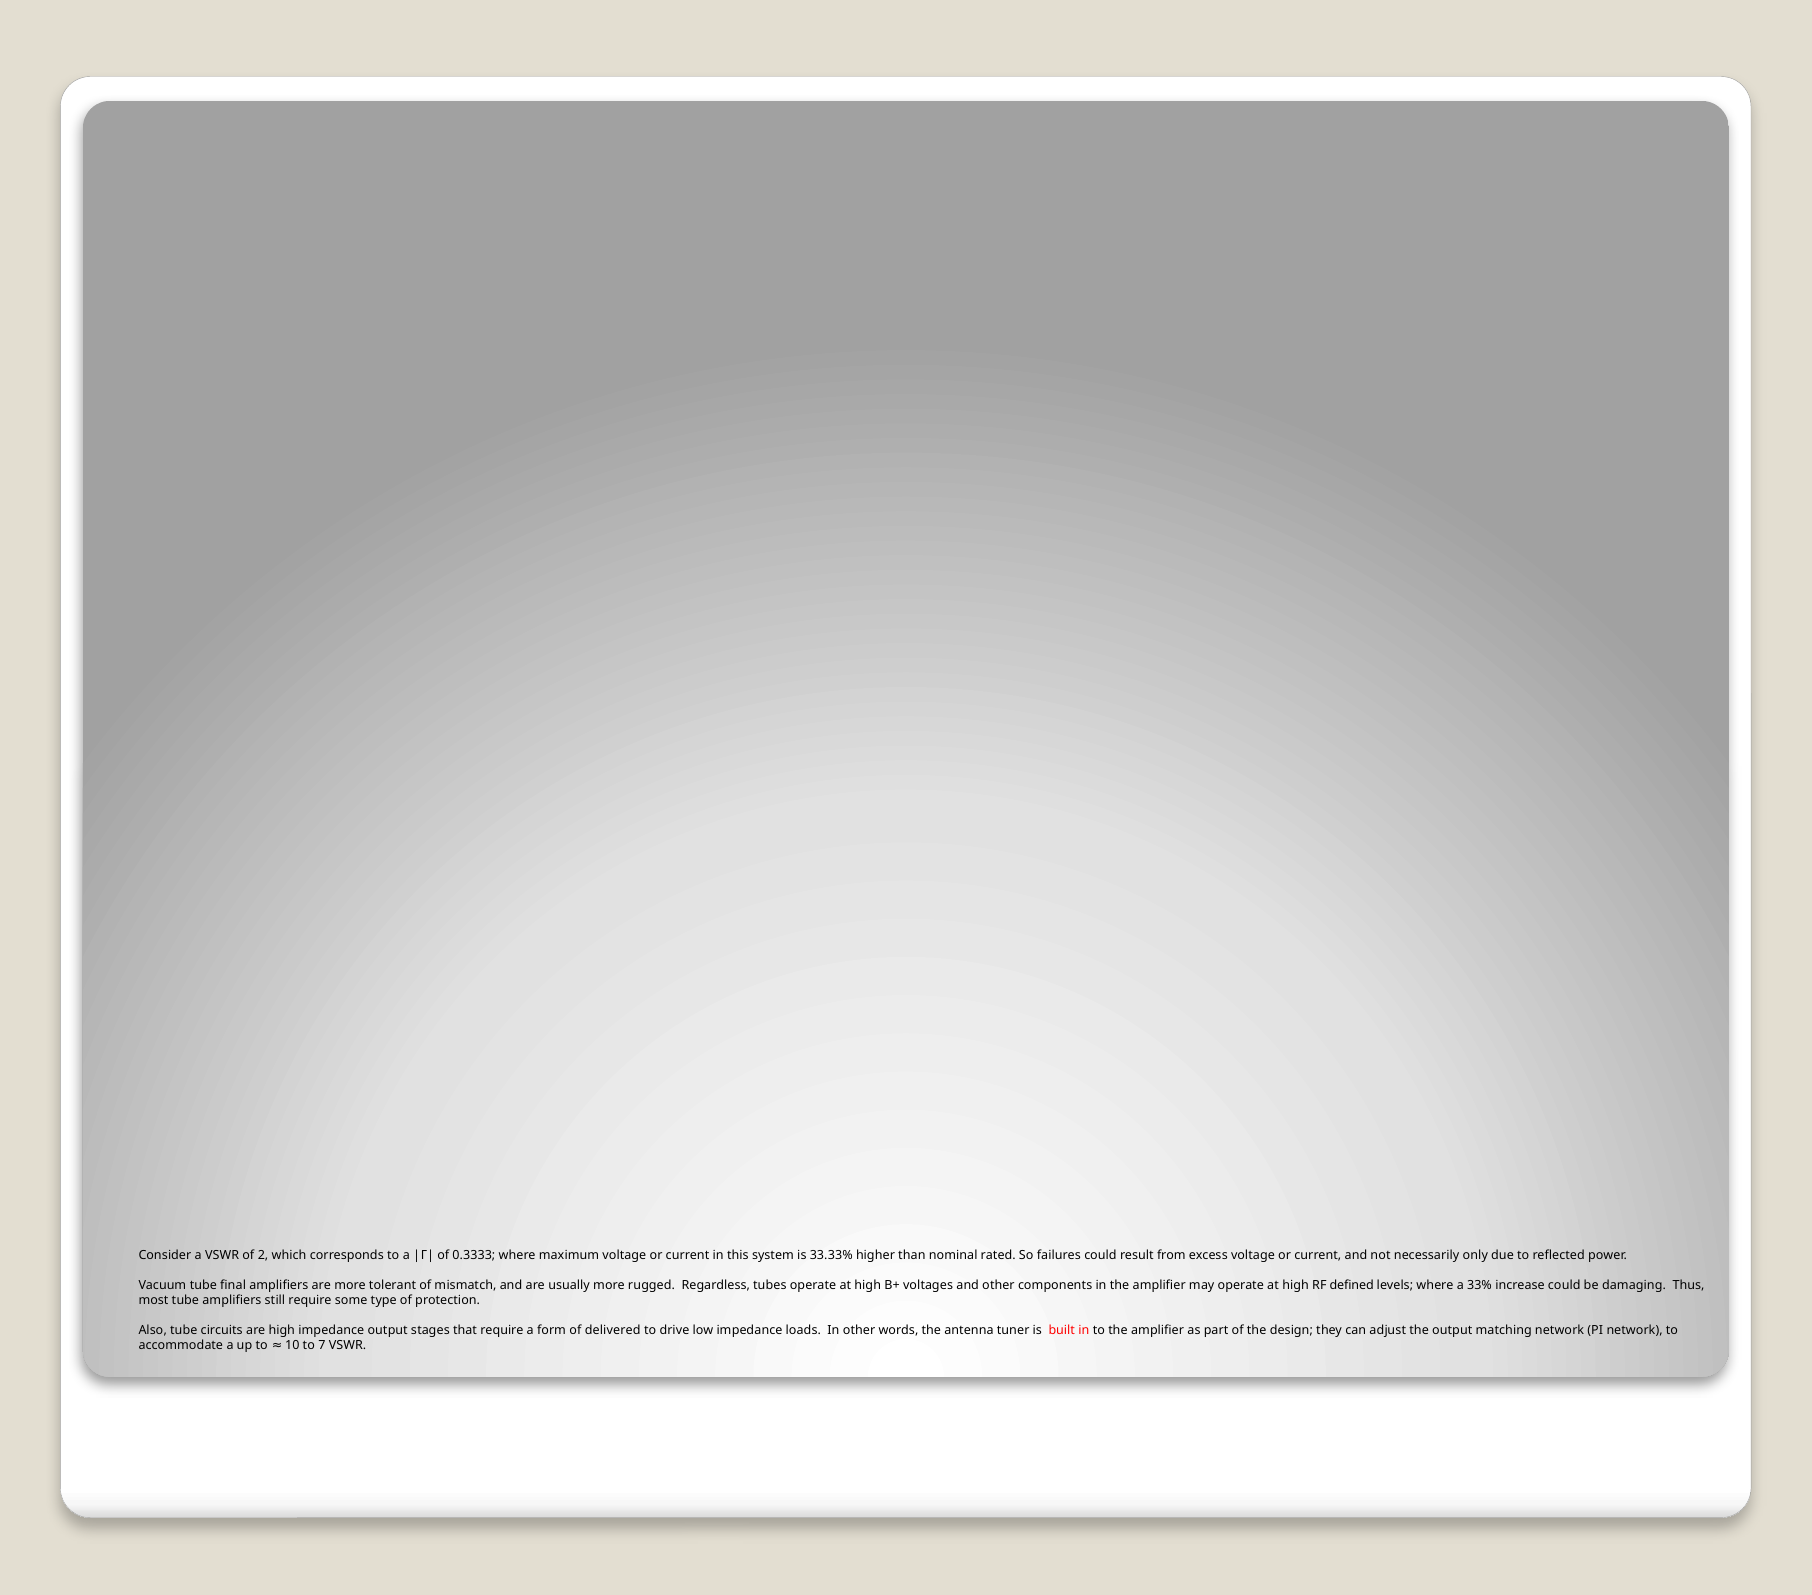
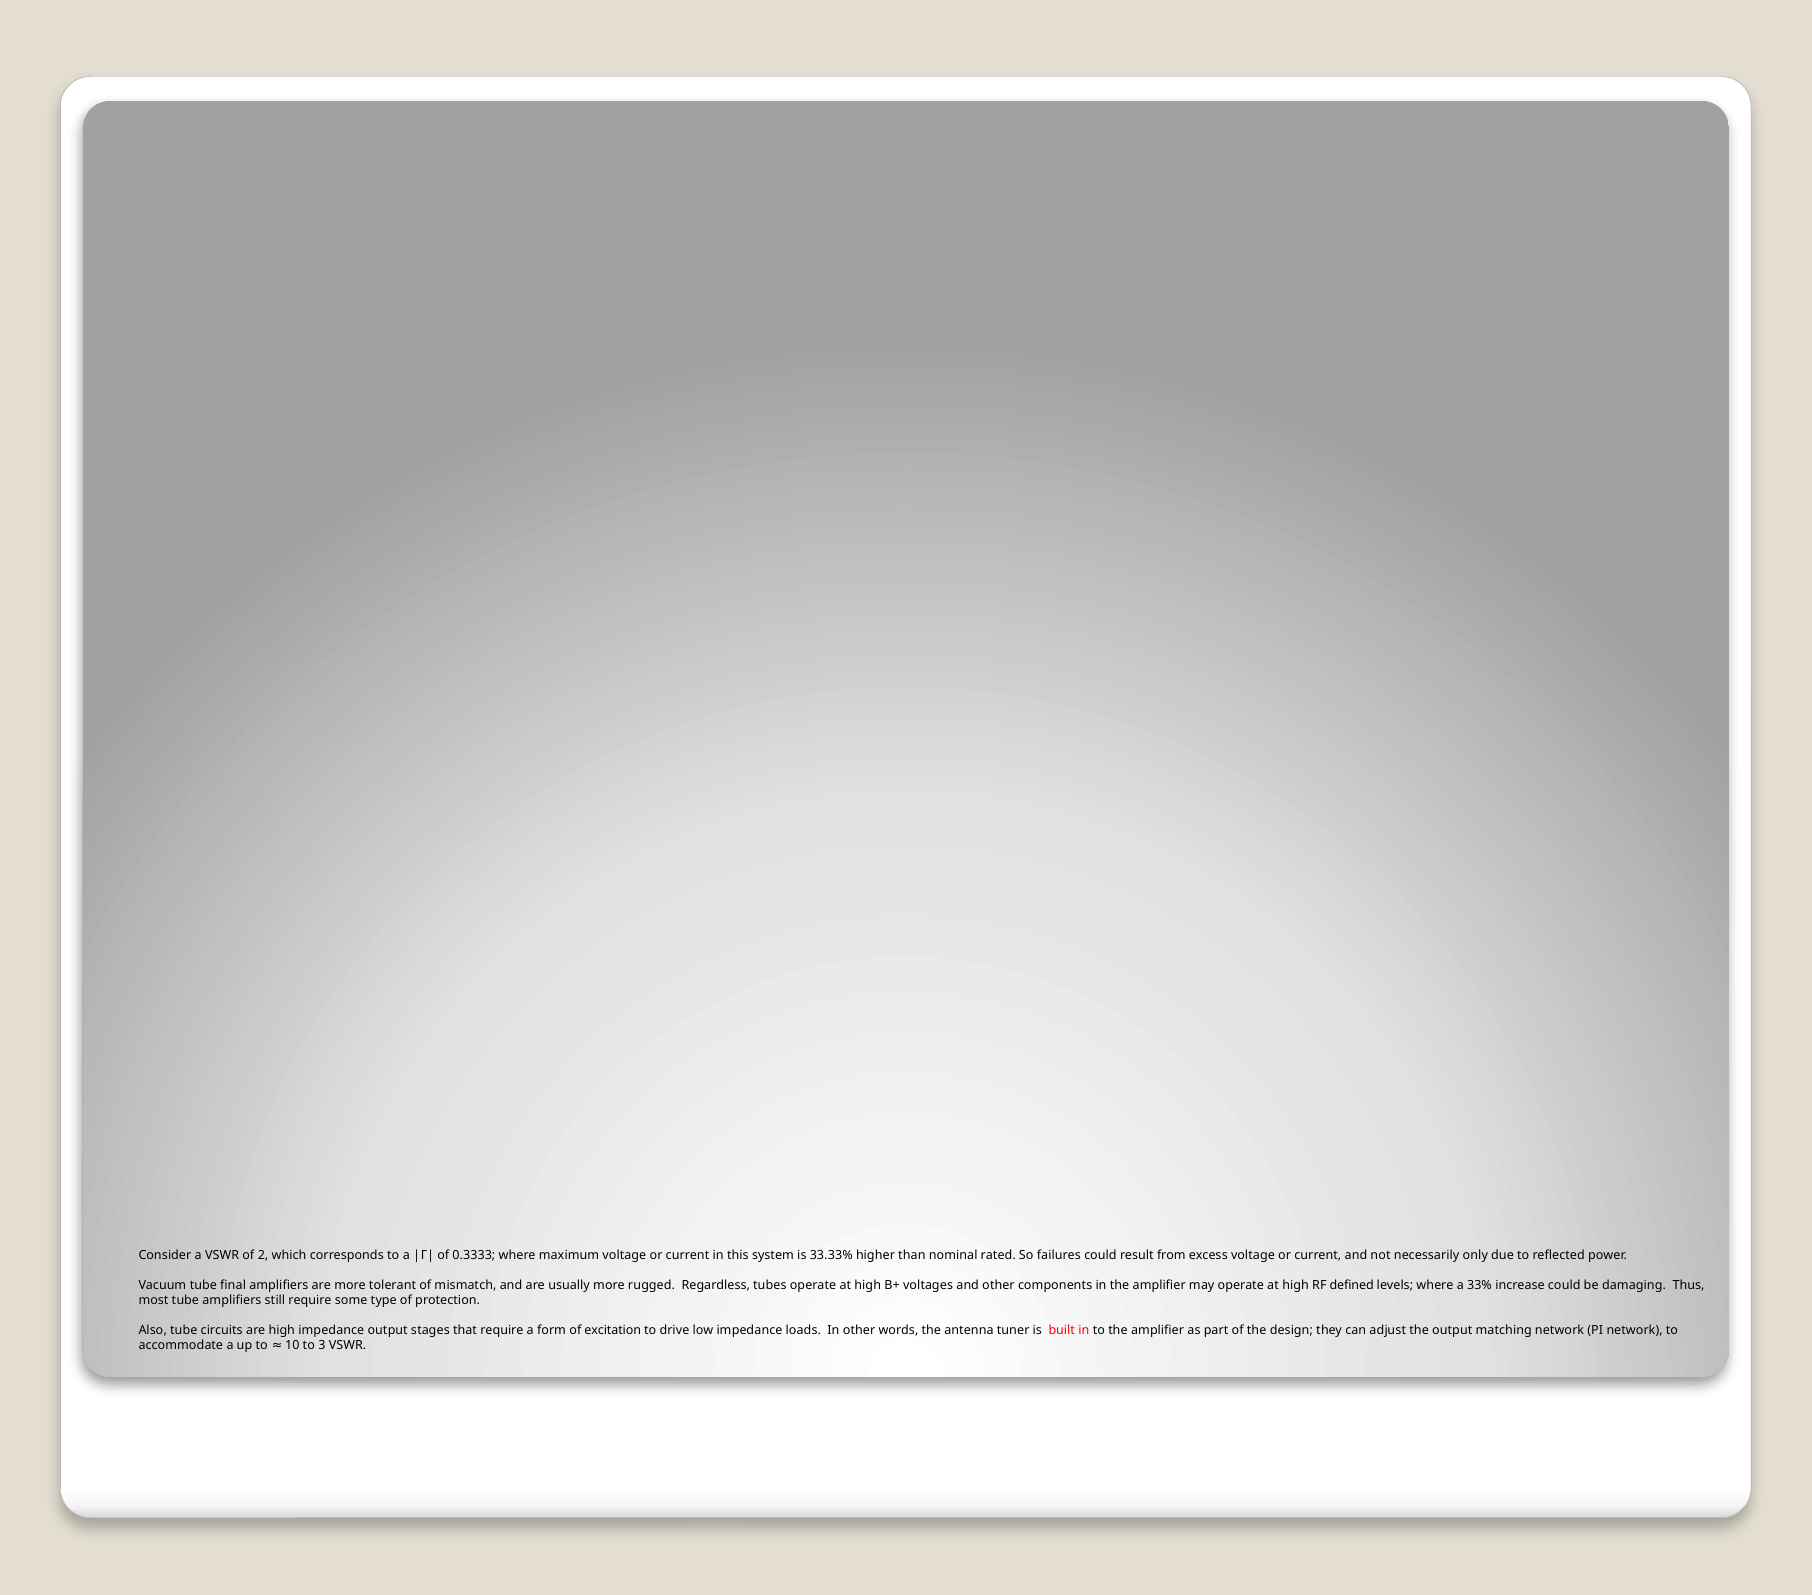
delivered: delivered -> excitation
7: 7 -> 3
